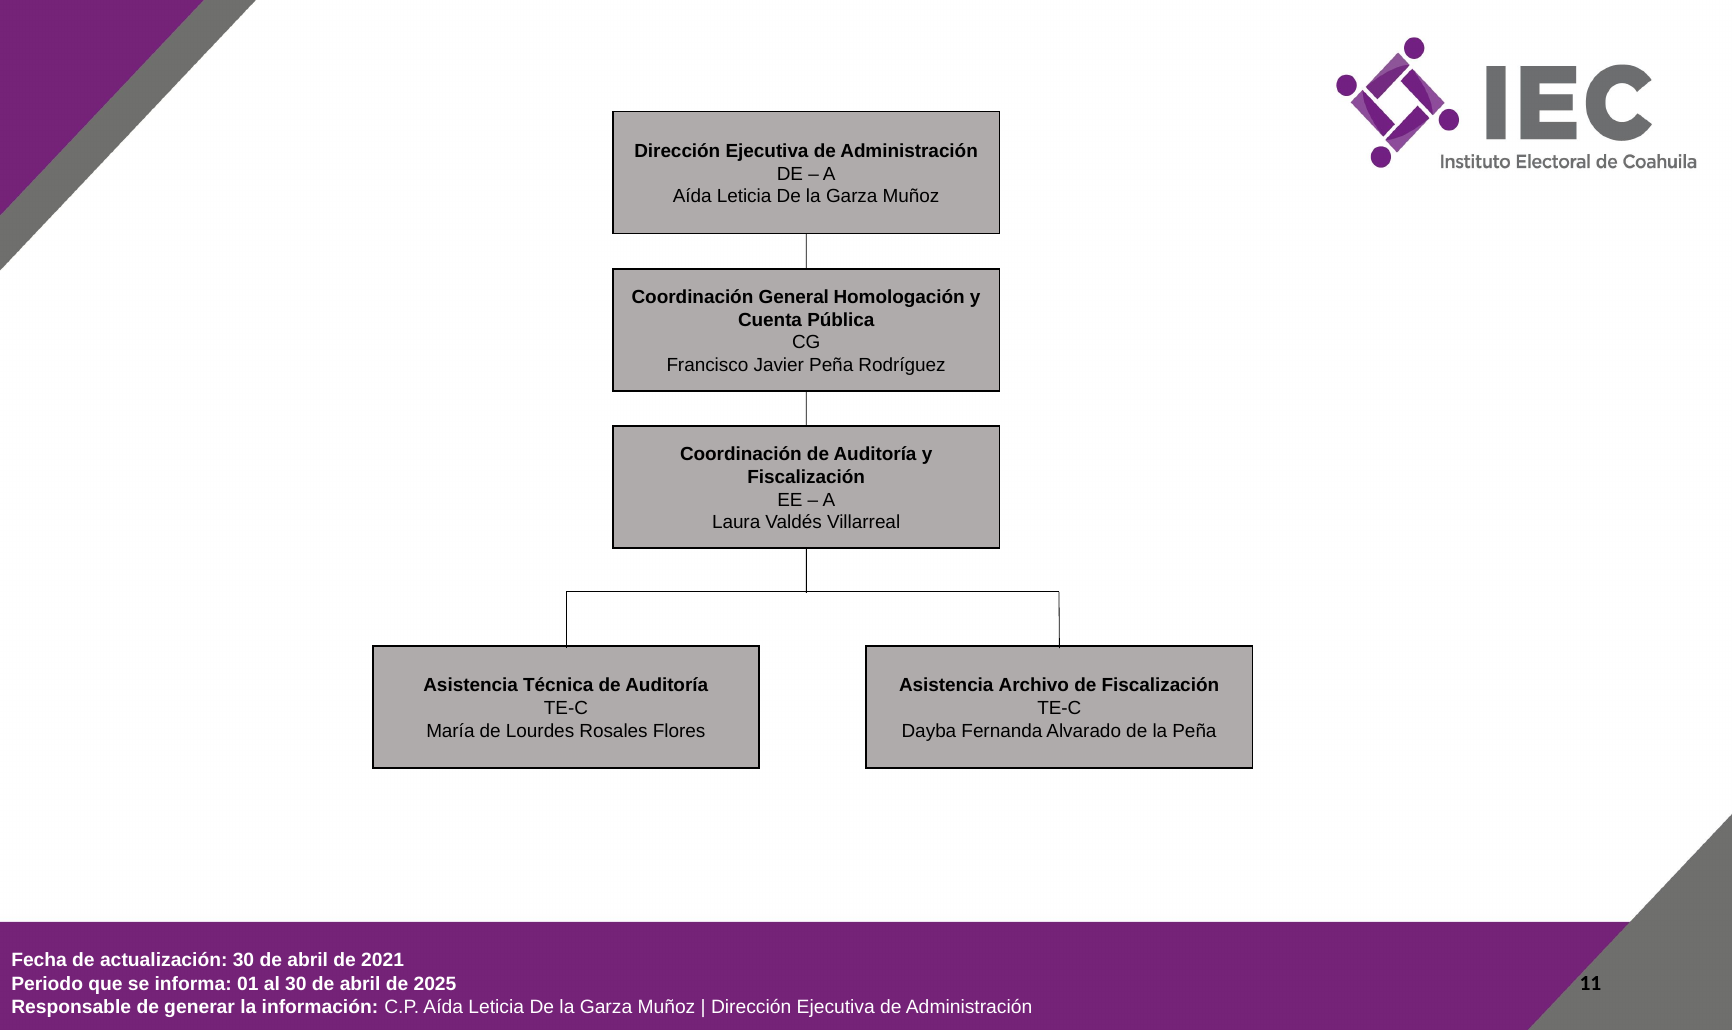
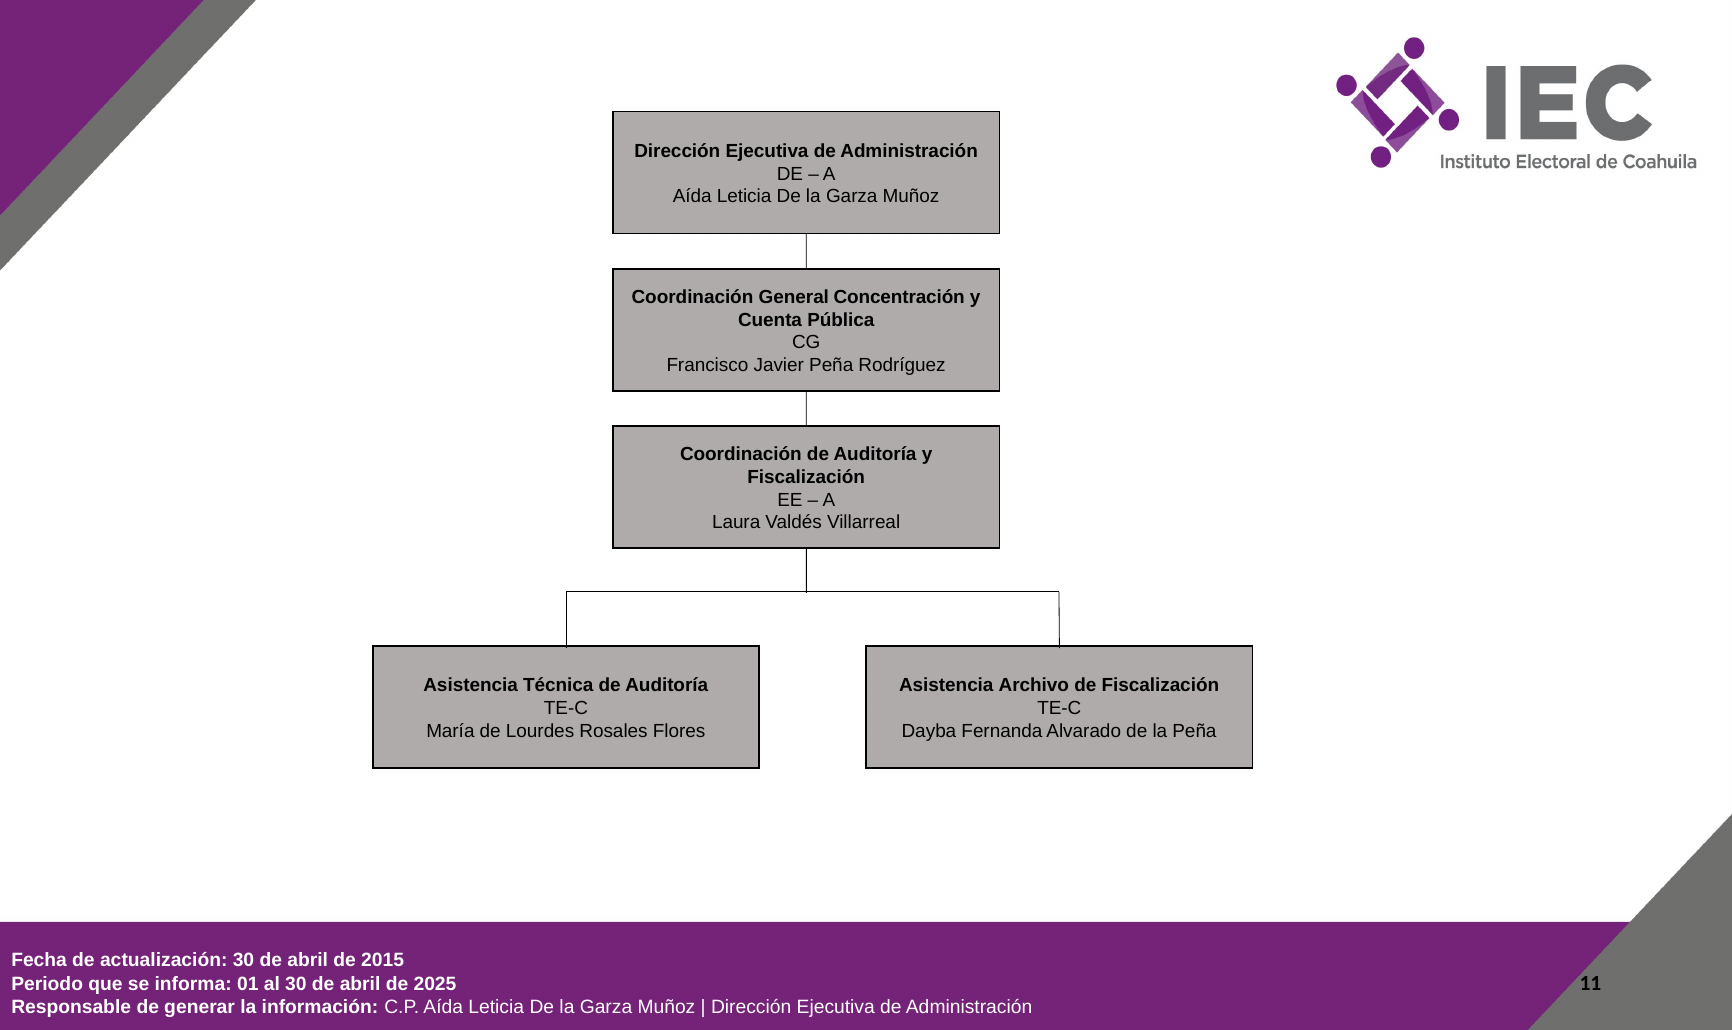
Homologación: Homologación -> Concentración
2021: 2021 -> 2015
